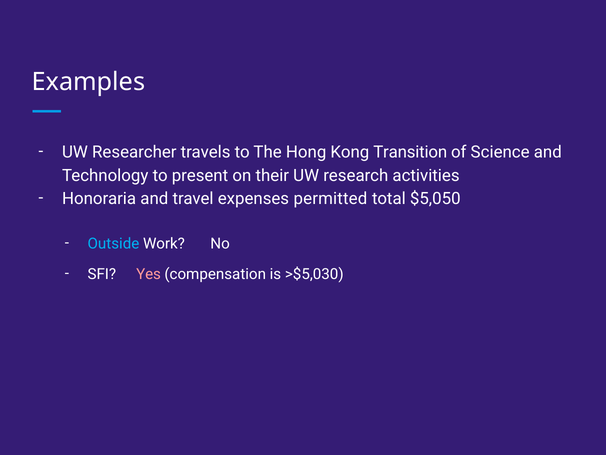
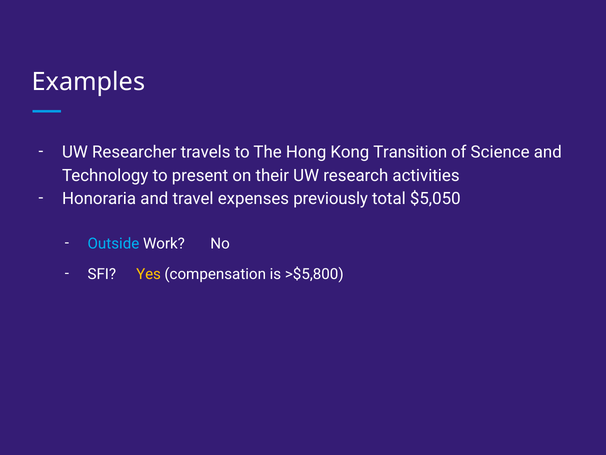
permitted: permitted -> previously
Yes colour: pink -> yellow
>$5,030: >$5,030 -> >$5,800
